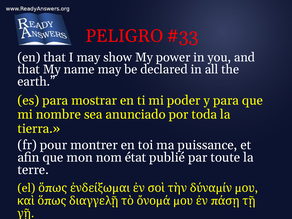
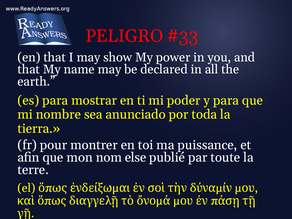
état: état -> else
